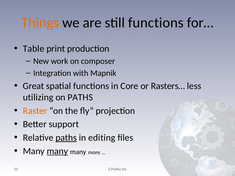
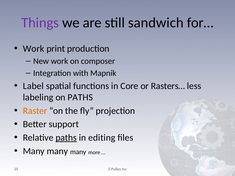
Things colour: orange -> purple
still functions: functions -> sandwich
Table at (34, 49): Table -> Work
Great: Great -> Label
utilizing: utilizing -> labeling
many at (57, 151) underline: present -> none
